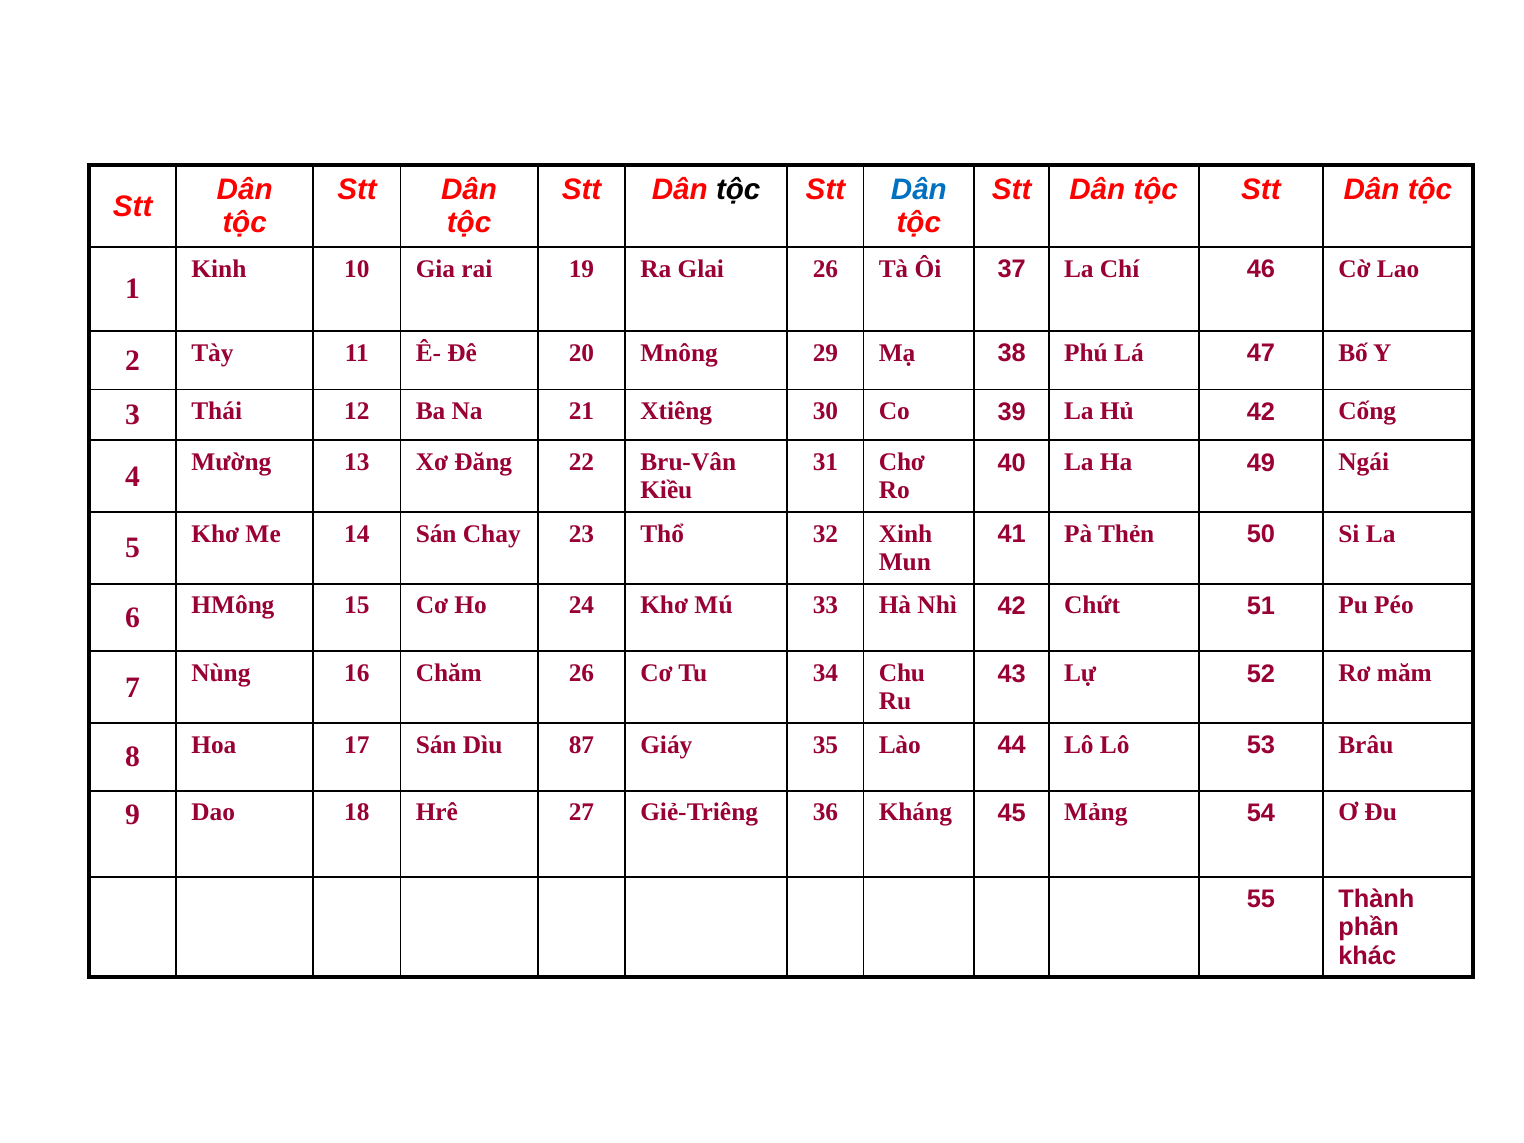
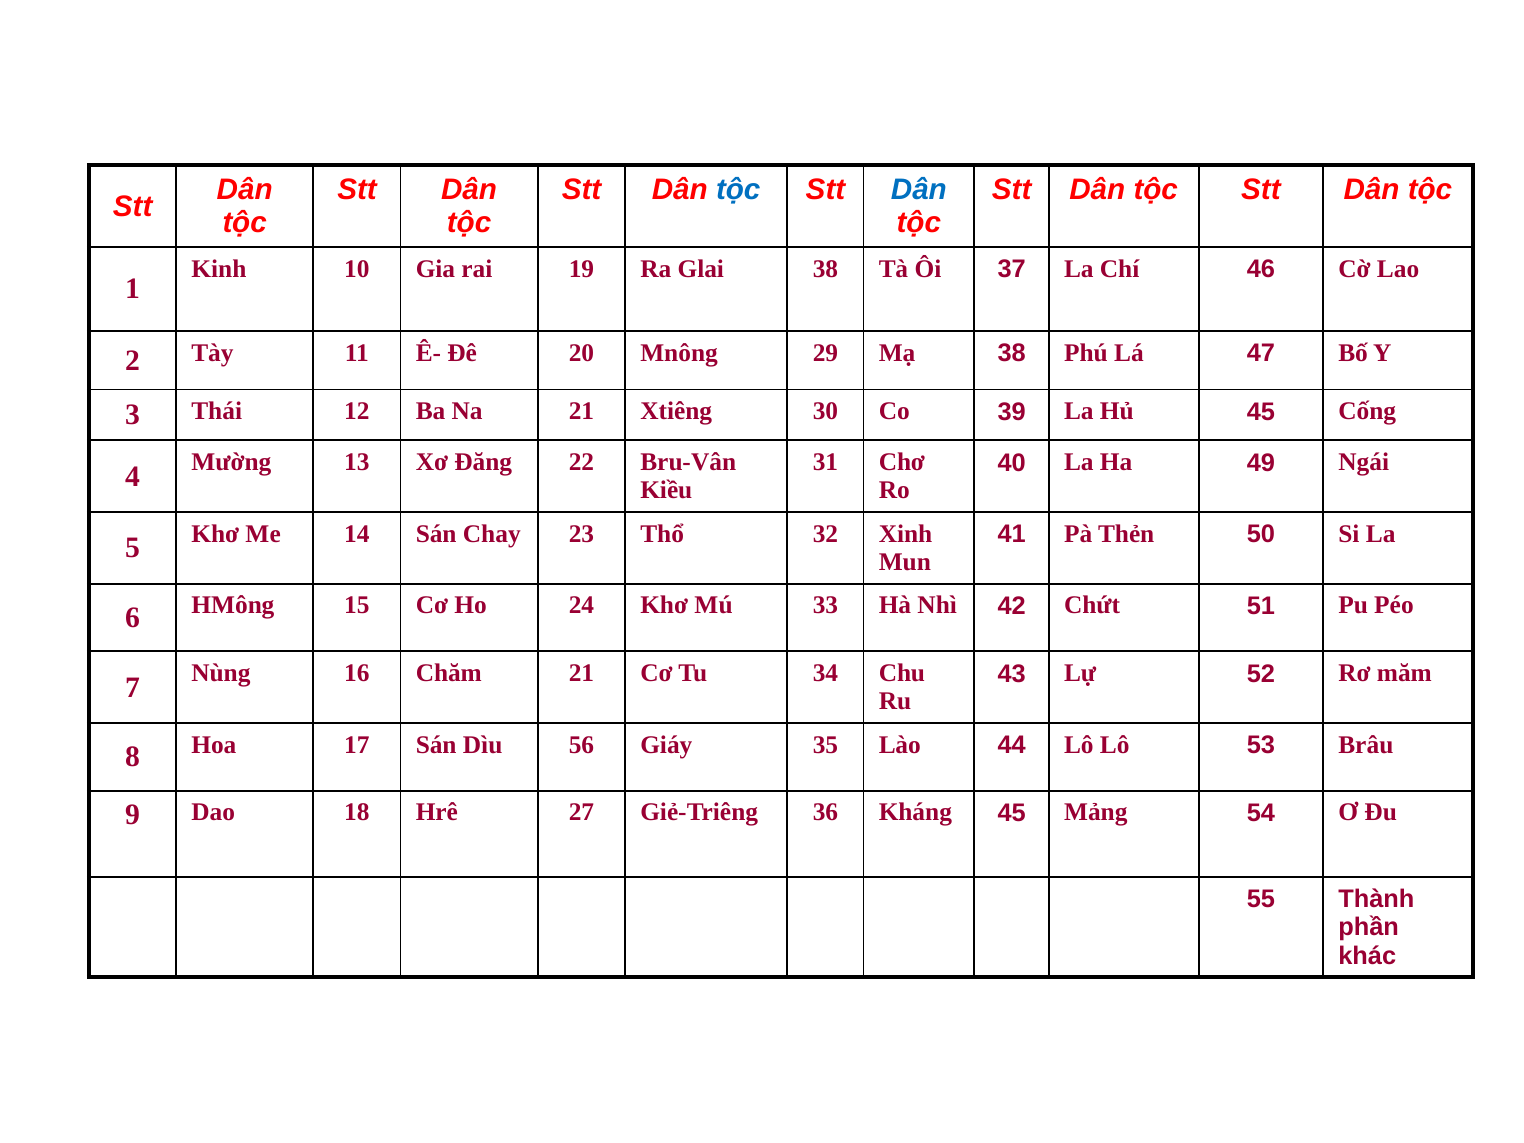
tộc at (738, 190) colour: black -> blue
Glai 26: 26 -> 38
Hủ 42: 42 -> 45
Chăm 26: 26 -> 21
87: 87 -> 56
